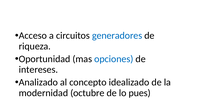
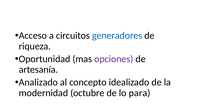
opciones colour: blue -> purple
intereses: intereses -> artesanía
pues: pues -> para
